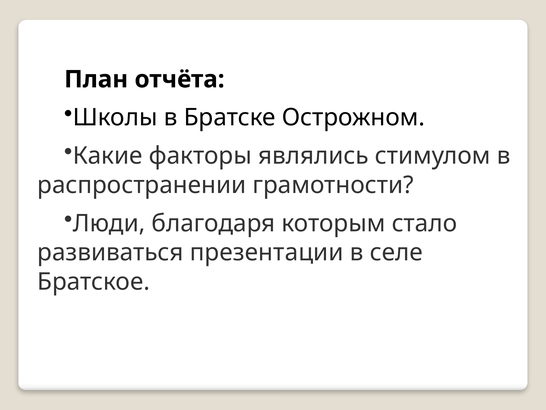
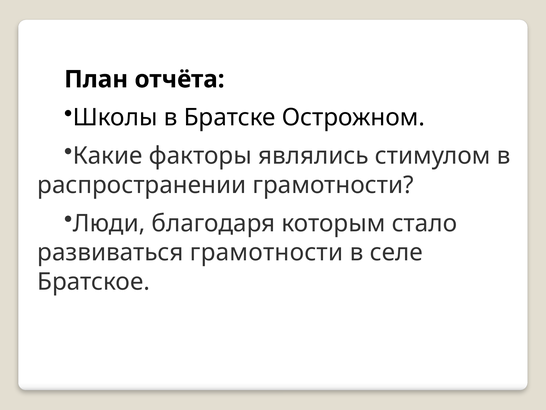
развиваться презентации: презентации -> грамотности
